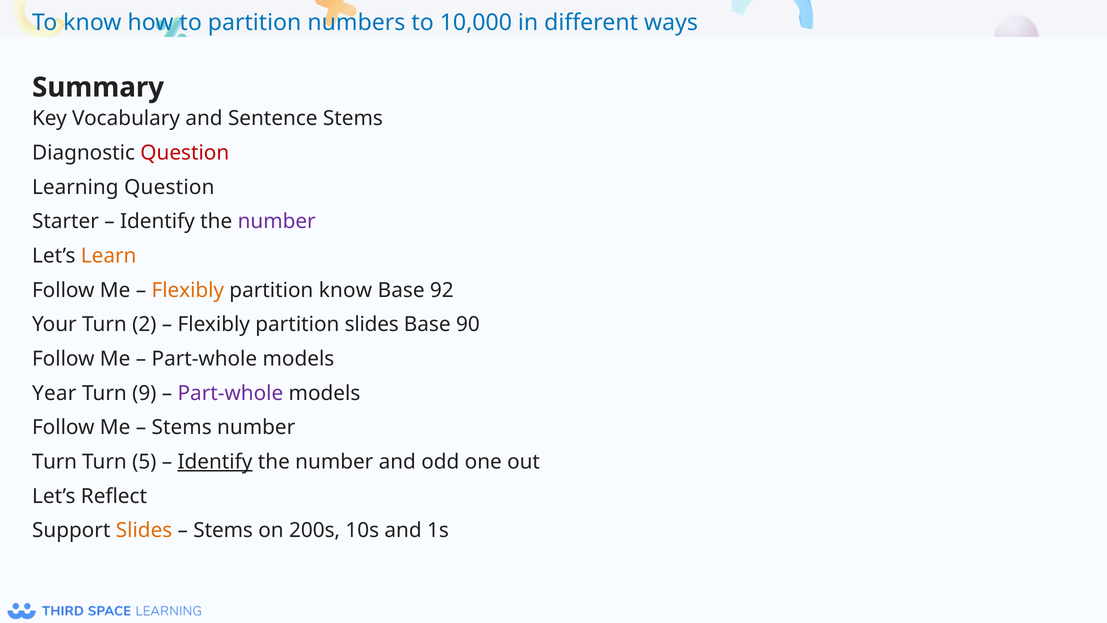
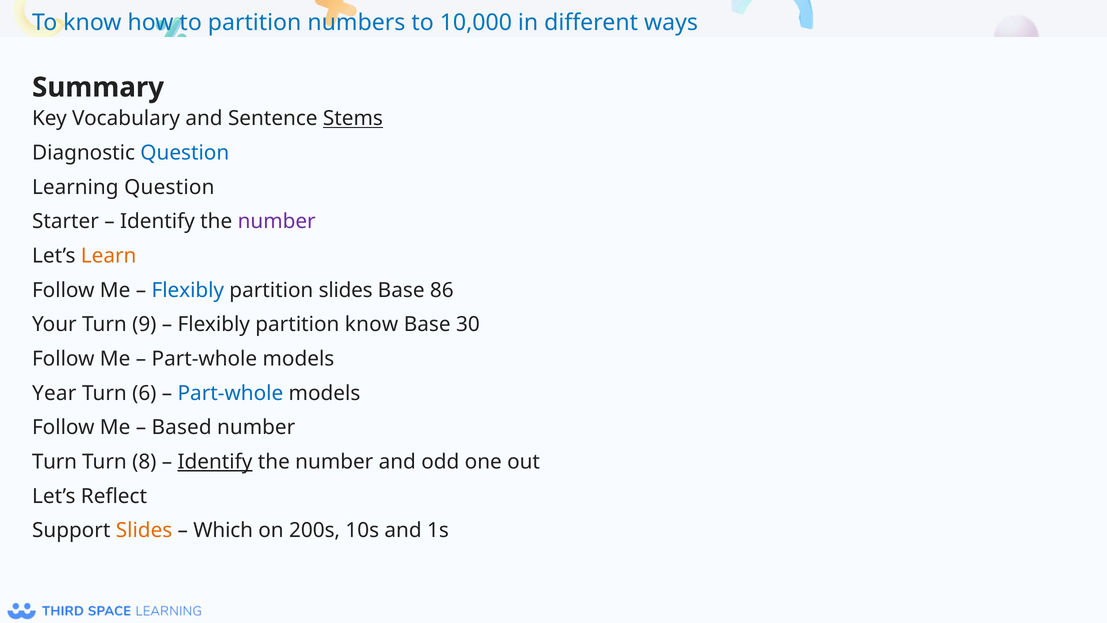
Stems at (353, 118) underline: none -> present
Question at (185, 153) colour: red -> blue
Flexibly at (188, 290) colour: orange -> blue
partition know: know -> slides
92: 92 -> 86
2: 2 -> 9
partition slides: slides -> know
90: 90 -> 30
9: 9 -> 6
Part-whole at (230, 393) colour: purple -> blue
Stems at (182, 427): Stems -> Based
5: 5 -> 8
Stems at (223, 530): Stems -> Which
